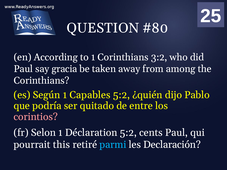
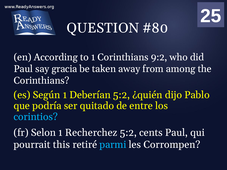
3:2: 3:2 -> 9:2
Capables: Capables -> Deberían
corintios colour: pink -> light blue
Déclaration: Déclaration -> Recherchez
Declaración: Declaración -> Corrompen
